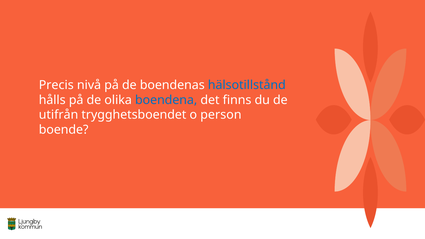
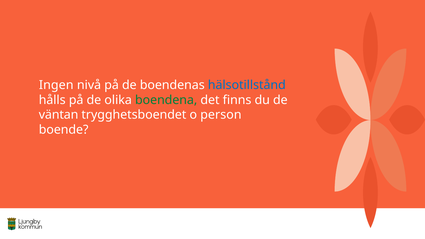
Precis: Precis -> Ingen
boendena colour: blue -> green
utifrån: utifrån -> väntan
